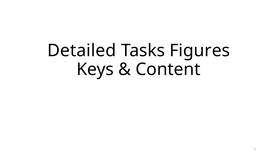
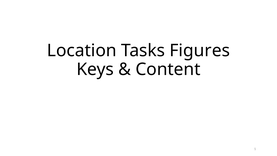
Detailed: Detailed -> Location
